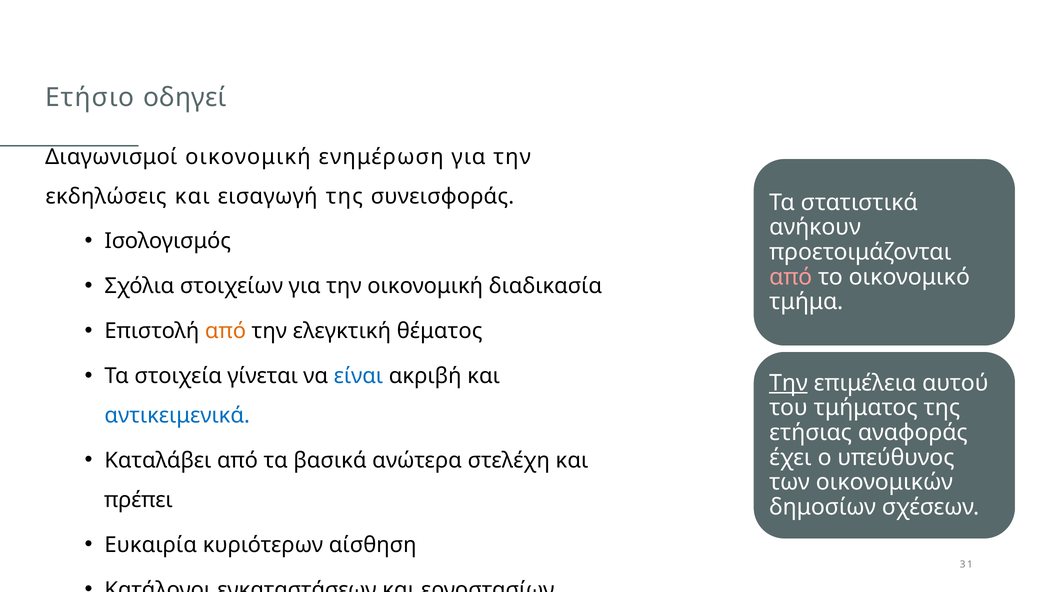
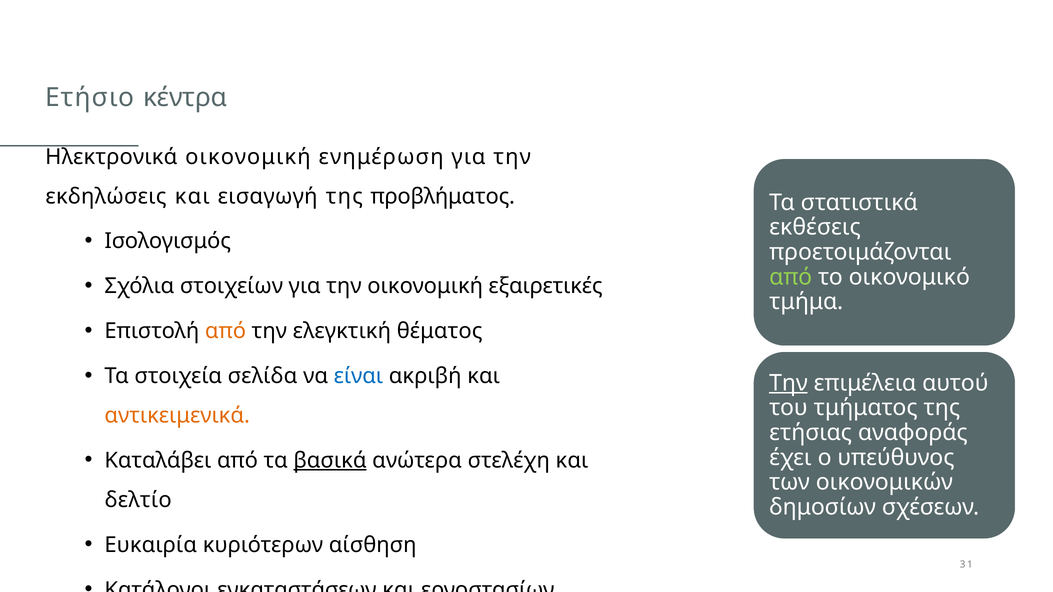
οδηγεί: οδηγεί -> κέντρα
Διαγωνισμοί: Διαγωνισμοί -> Ηλεκτρονικά
συνεισφοράς: συνεισφοράς -> προβλήματος
ανήκουν: ανήκουν -> εκθέσεις
από at (791, 277) colour: pink -> light green
διαδικασία: διαδικασία -> εξαιρετικές
γίνεται: γίνεται -> σελίδα
αντικειμενικά colour: blue -> orange
βασικά underline: none -> present
πρέπει: πρέπει -> δελτίο
